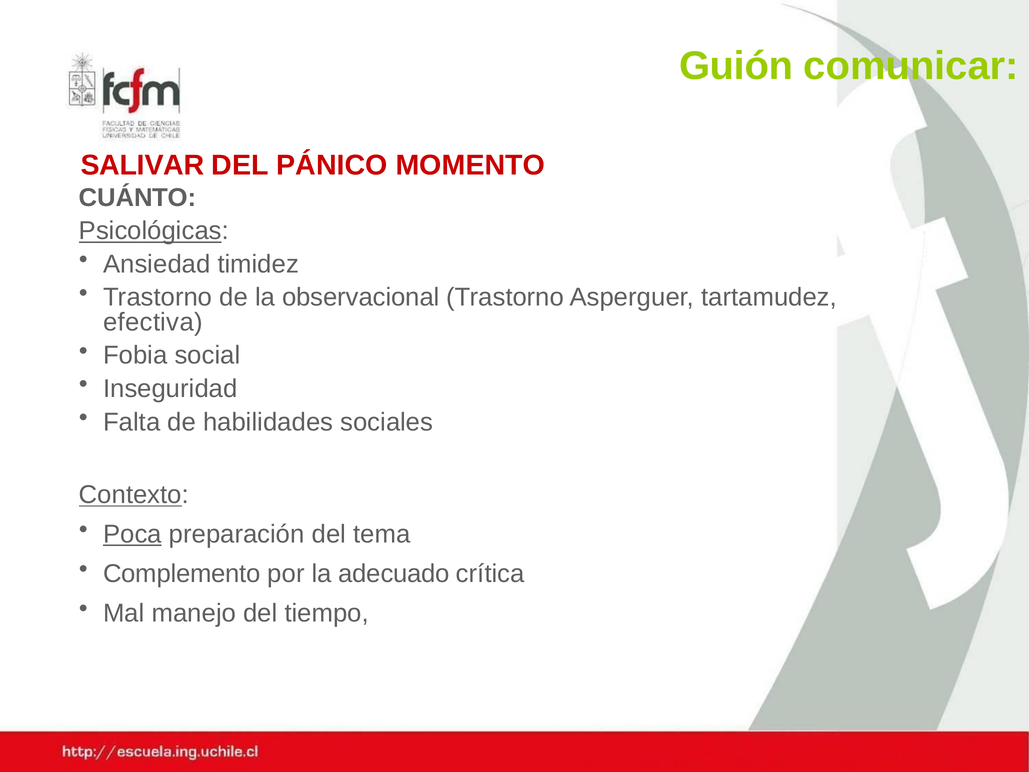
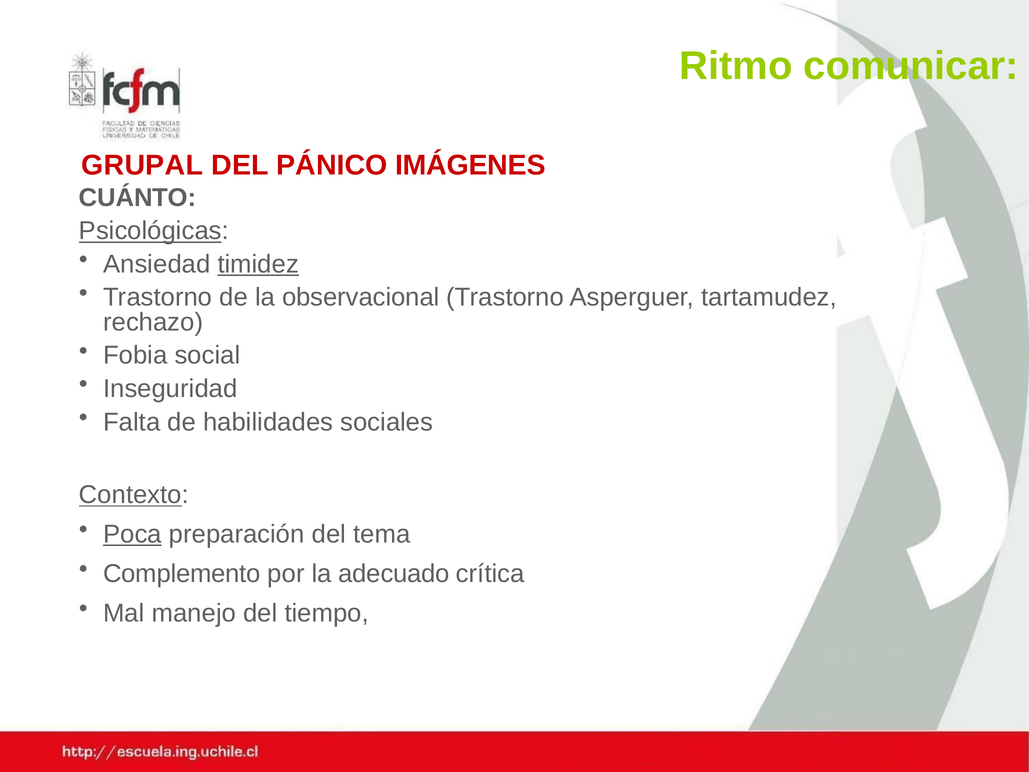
Guión: Guión -> Ritmo
SALIVAR: SALIVAR -> GRUPAL
MOMENTO: MOMENTO -> IMÁGENES
timidez underline: none -> present
efectiva: efectiva -> rechazo
